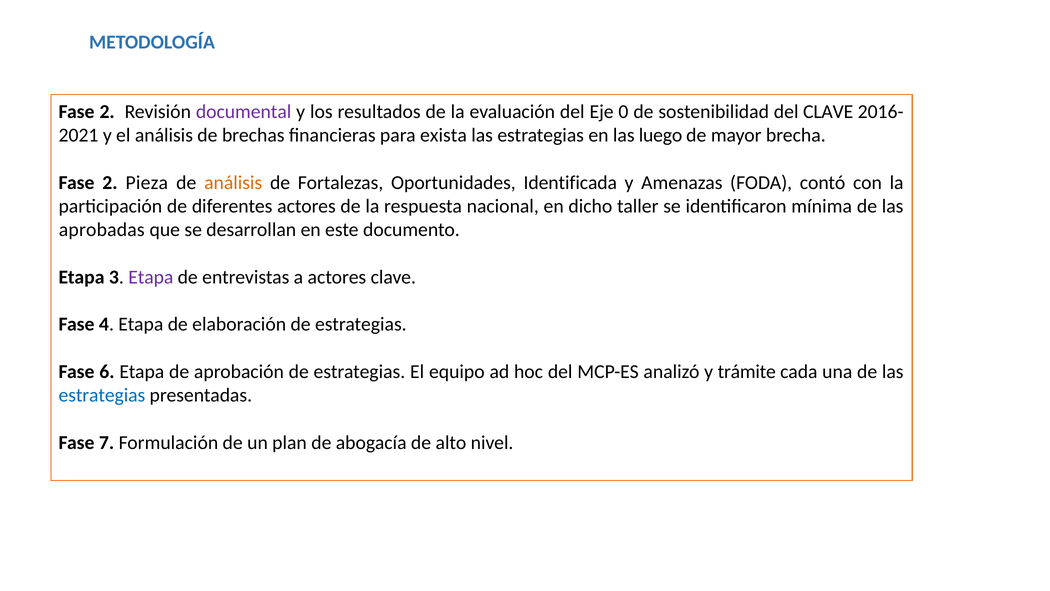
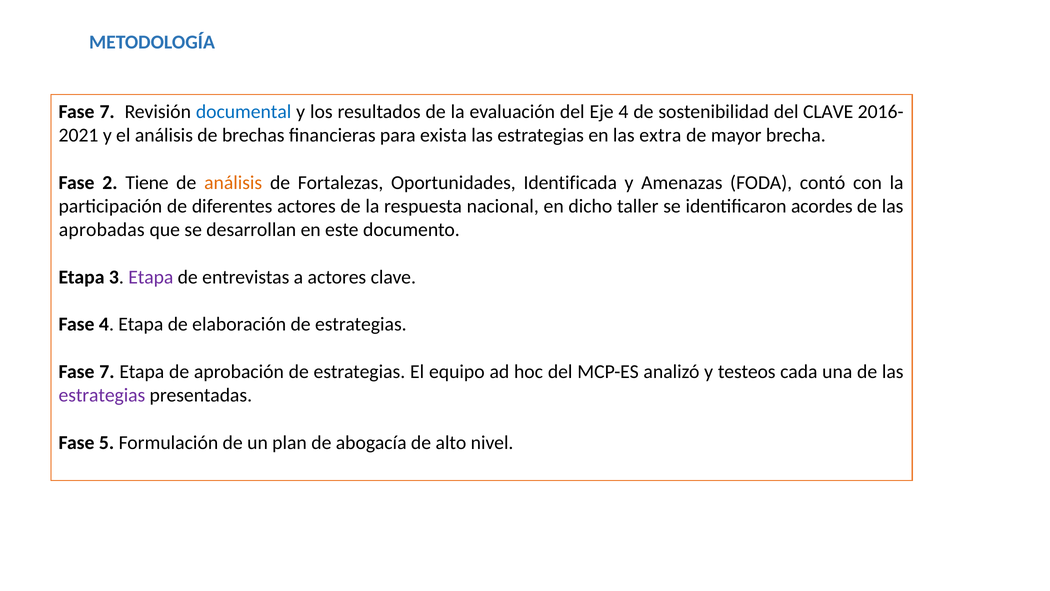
2 at (107, 112): 2 -> 7
documental colour: purple -> blue
Eje 0: 0 -> 4
luego: luego -> extra
Pieza: Pieza -> Tiene
mínima: mínima -> acordes
6 at (107, 371): 6 -> 7
trámite: trámite -> testeos
estrategias at (102, 395) colour: blue -> purple
7: 7 -> 5
